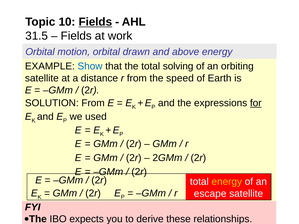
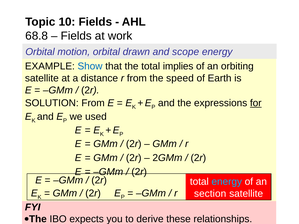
Fields at (95, 22) underline: present -> none
31.5: 31.5 -> 68.8
above: above -> scope
solving: solving -> implies
energy at (227, 182) colour: yellow -> light blue
escape: escape -> section
